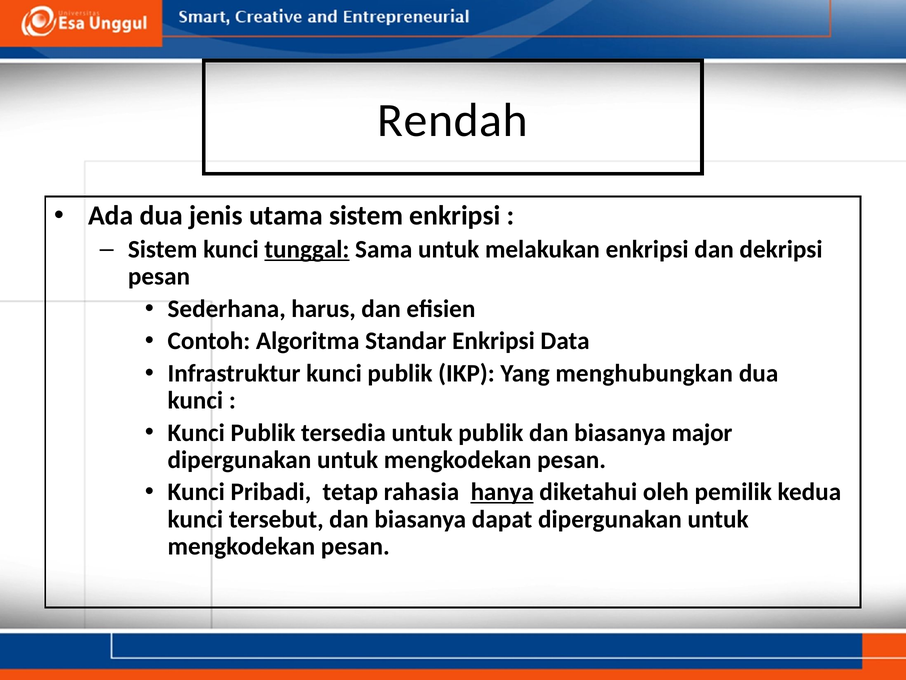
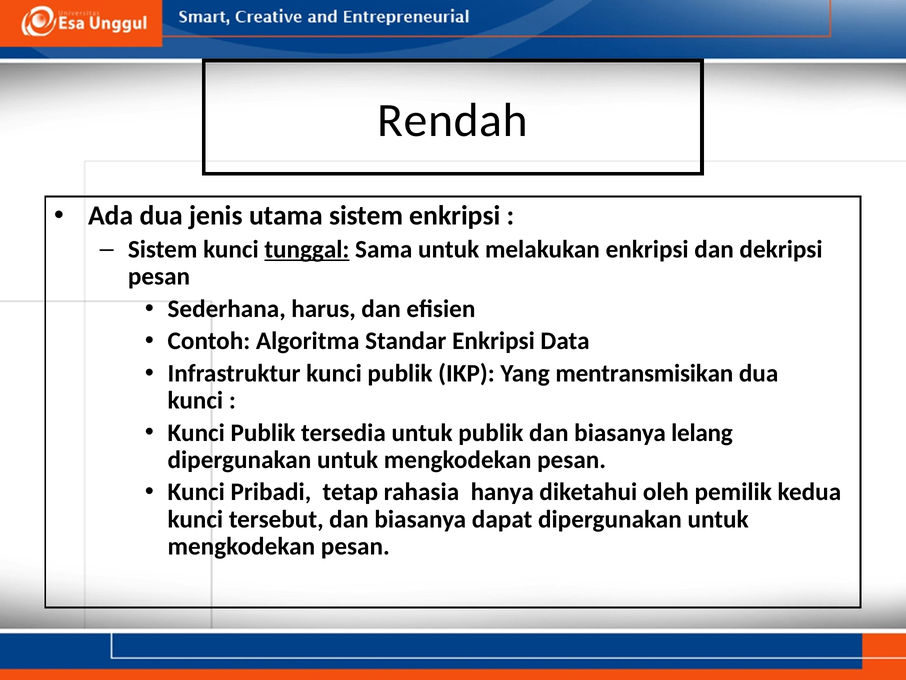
menghubungkan: menghubungkan -> mentransmisikan
major: major -> lelang
hanya underline: present -> none
